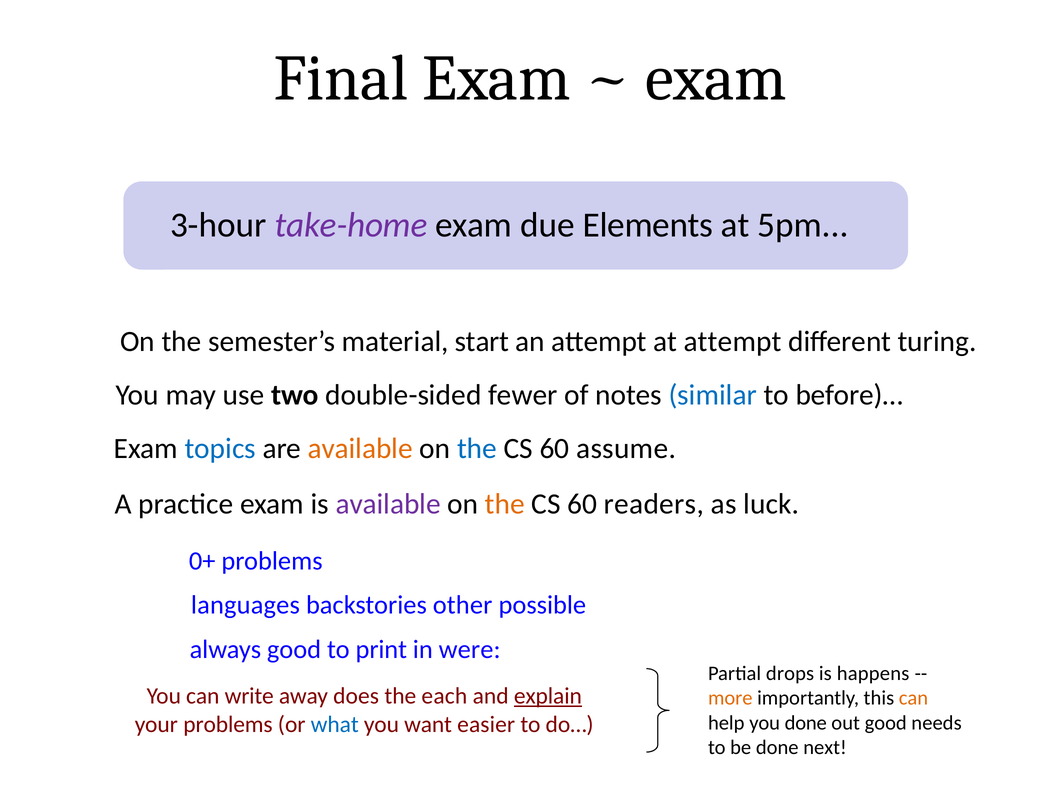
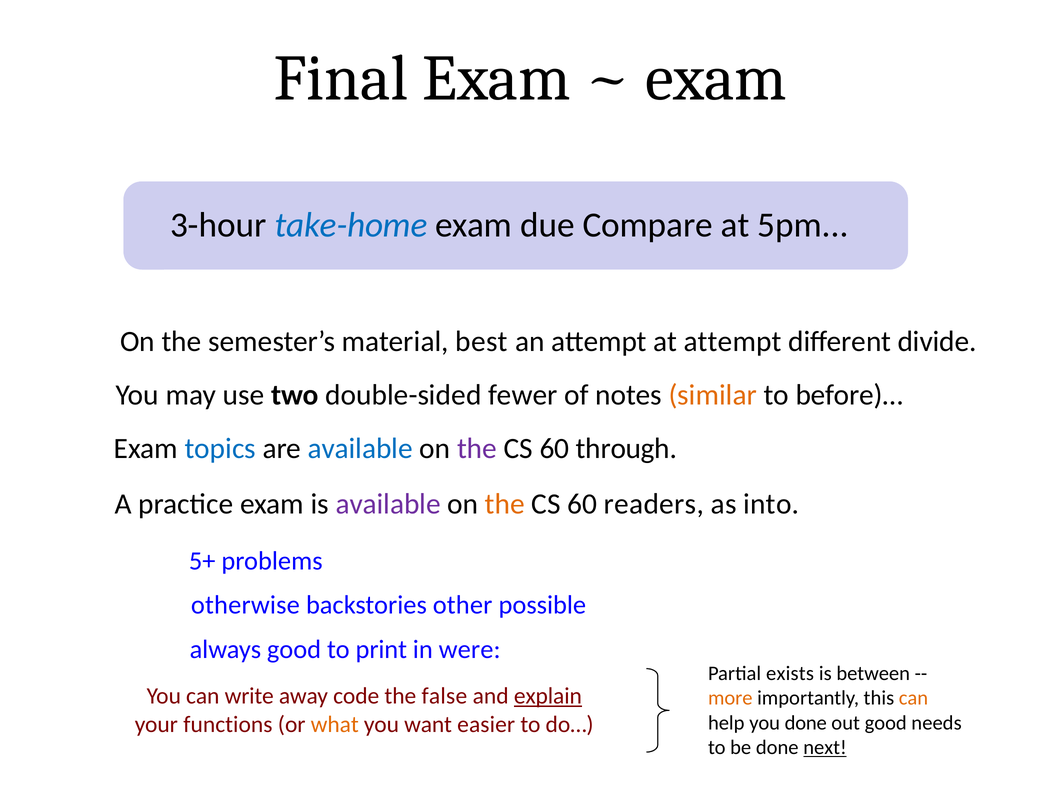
take-home colour: purple -> blue
Elements: Elements -> Compare
start: start -> best
turing: turing -> divide
similar colour: blue -> orange
available at (360, 448) colour: orange -> blue
the at (477, 448) colour: blue -> purple
assume: assume -> through
luck: luck -> into
0+: 0+ -> 5+
languages: languages -> otherwise
drops: drops -> exists
happens: happens -> between
does: does -> code
each: each -> false
your problems: problems -> functions
what colour: blue -> orange
next underline: none -> present
